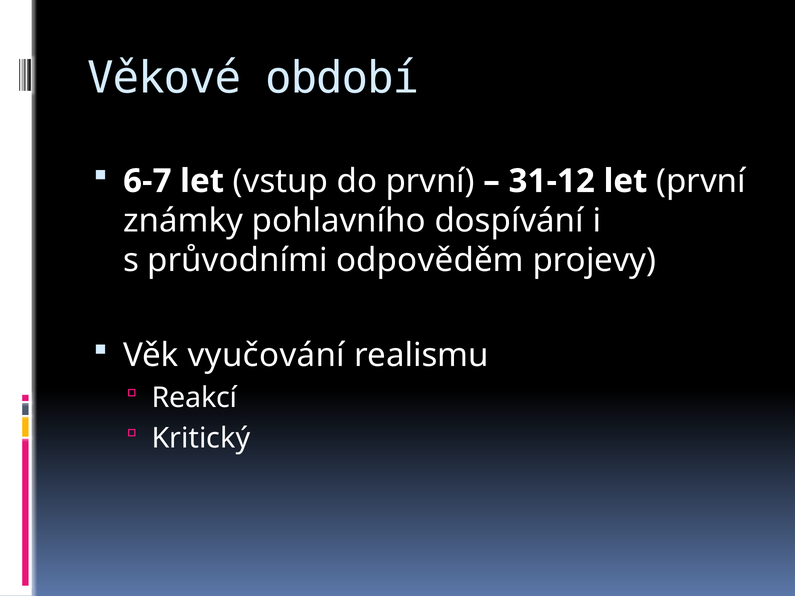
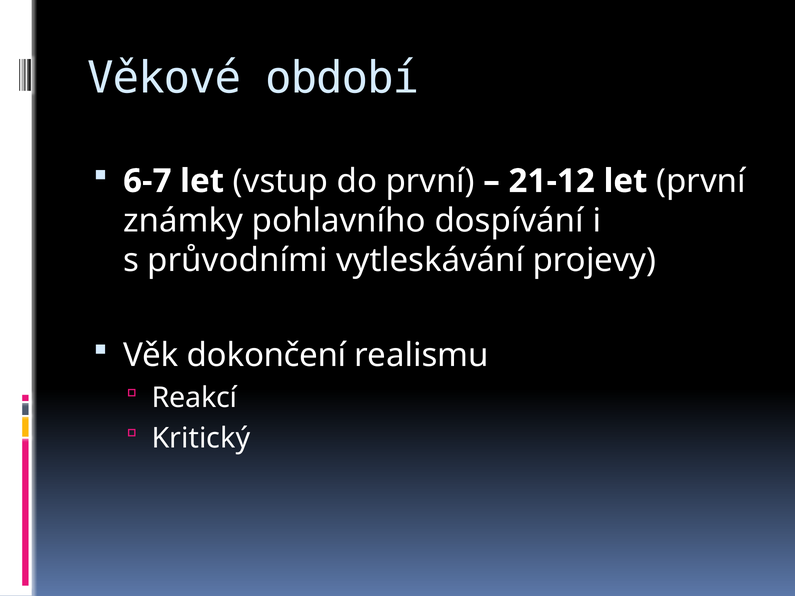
31-12: 31-12 -> 21-12
odpověděm: odpověděm -> vytleskávání
vyučování: vyučování -> dokončení
